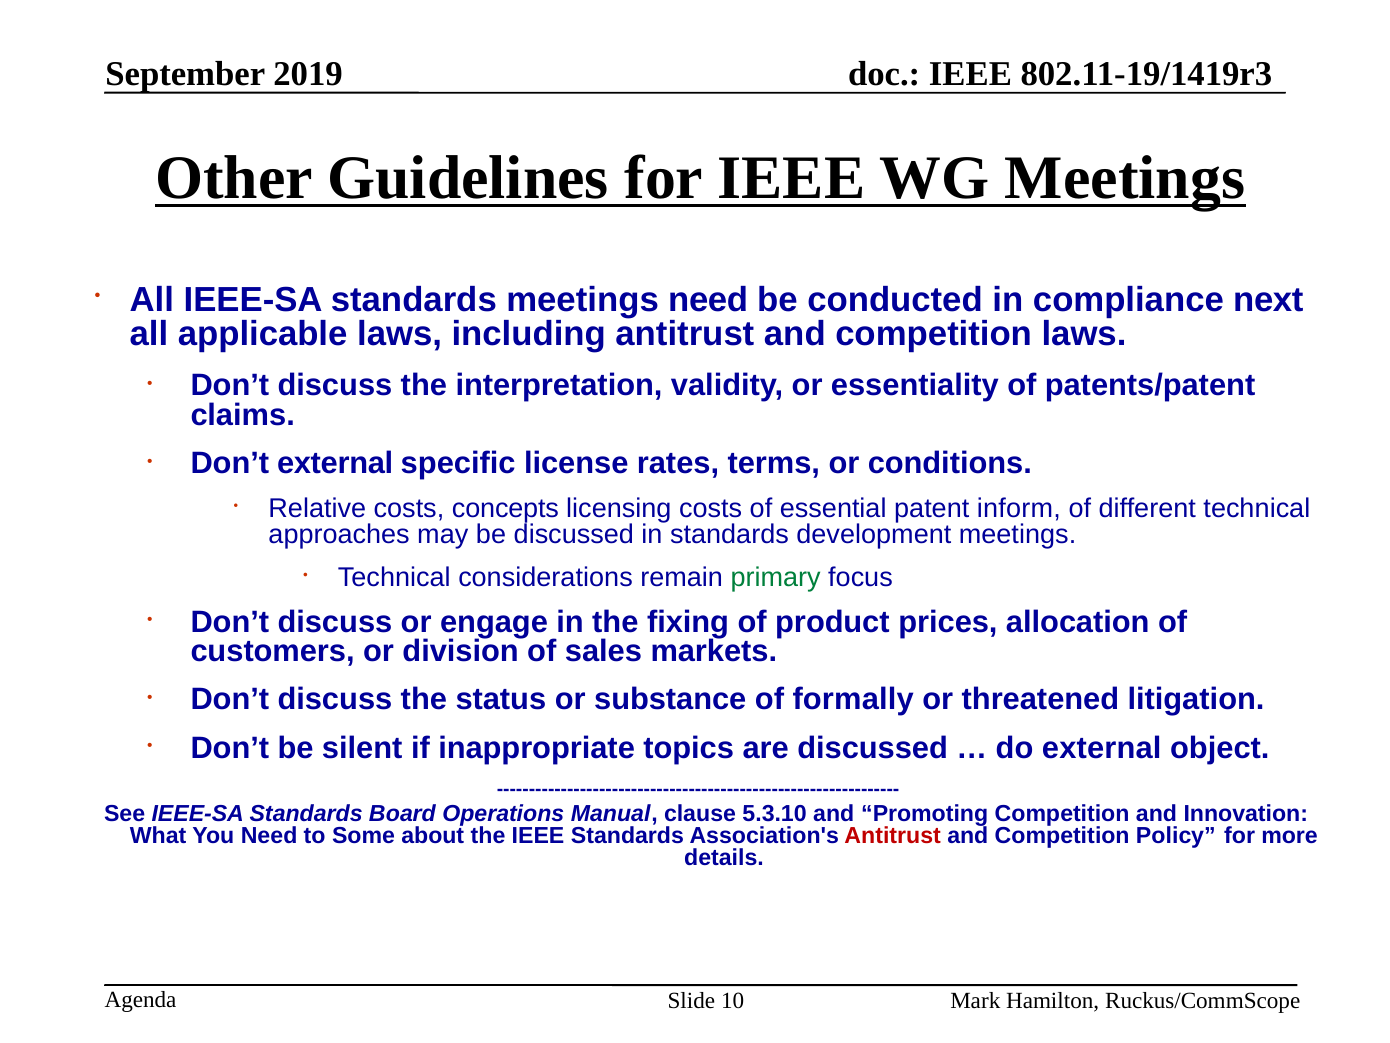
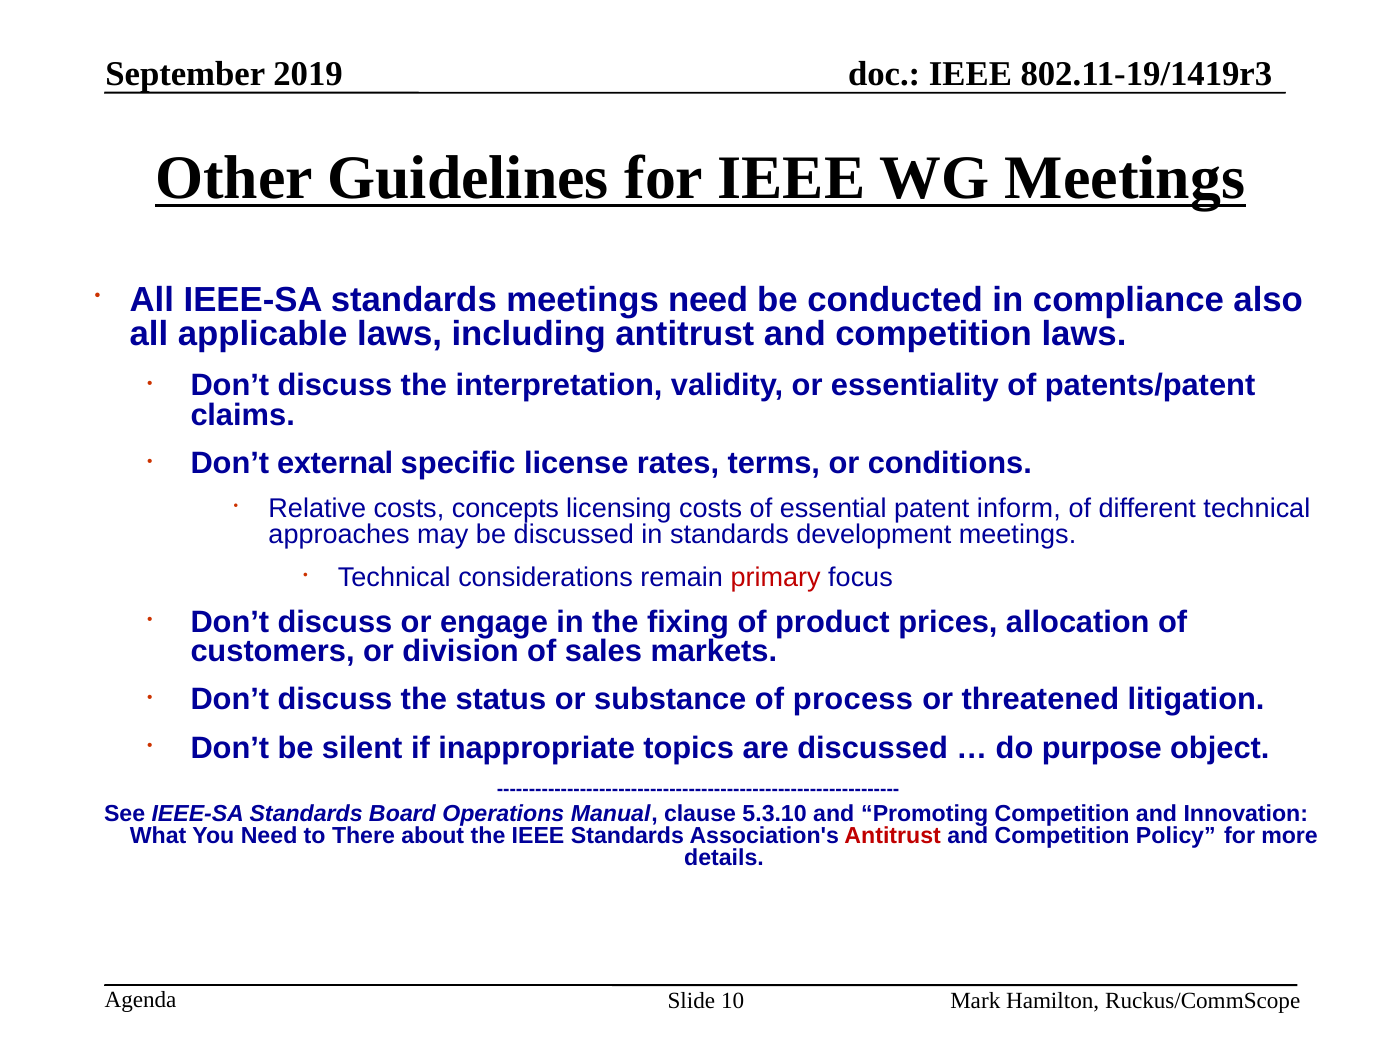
next: next -> also
primary colour: green -> red
formally: formally -> process
do external: external -> purpose
Some: Some -> There
